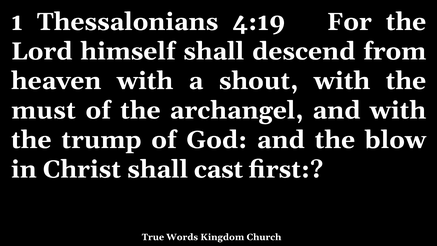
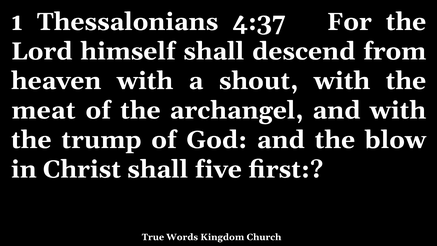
4:19: 4:19 -> 4:37
must: must -> meat
cast: cast -> five
